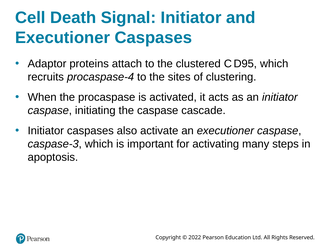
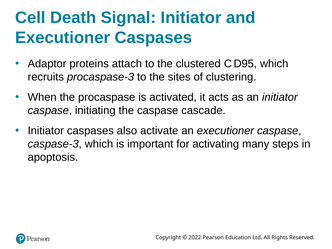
procaspase-4: procaspase-4 -> procaspase-3
